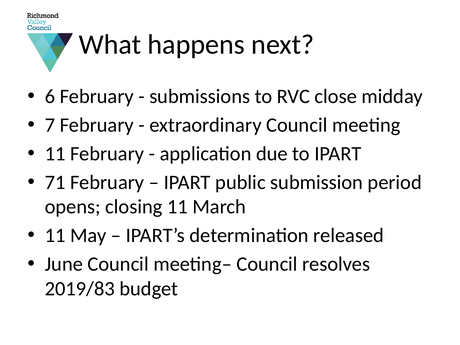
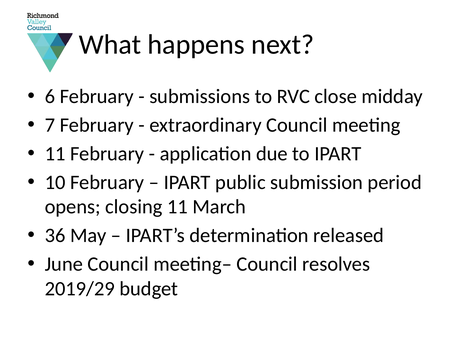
71: 71 -> 10
11 at (55, 236): 11 -> 36
2019/83: 2019/83 -> 2019/29
